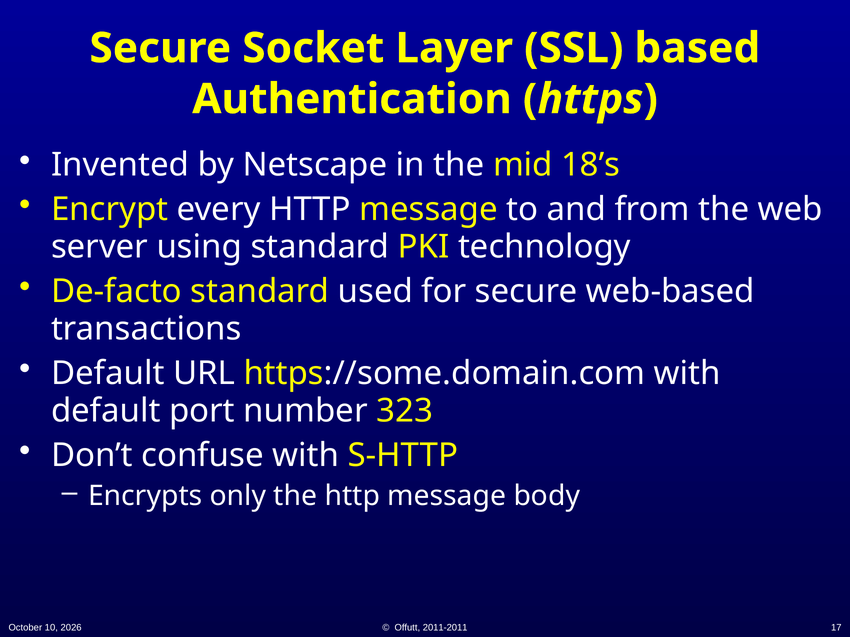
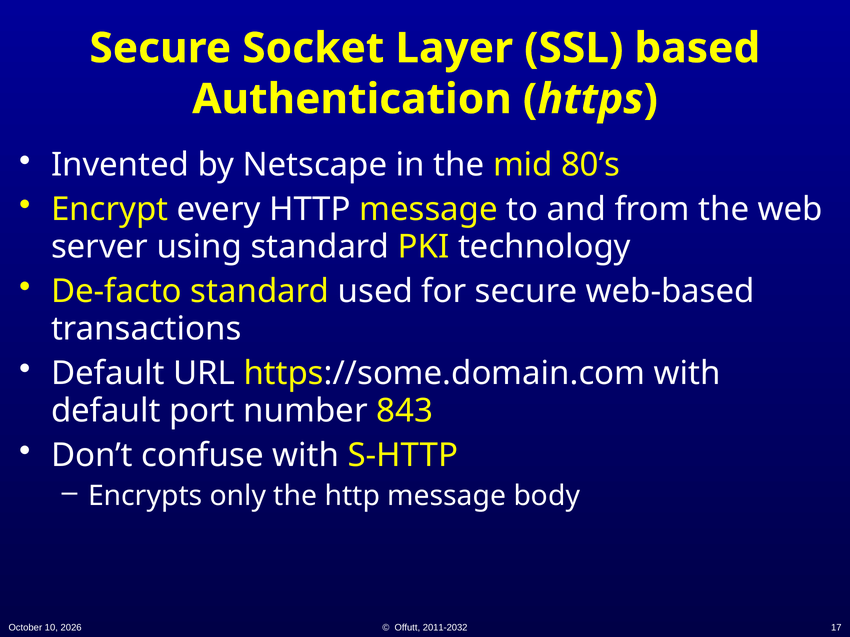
18’s: 18’s -> 80’s
323: 323 -> 843
2011-2011: 2011-2011 -> 2011-2032
